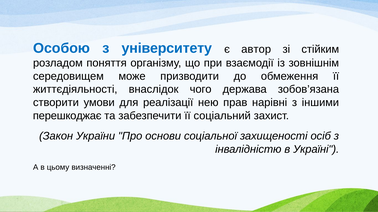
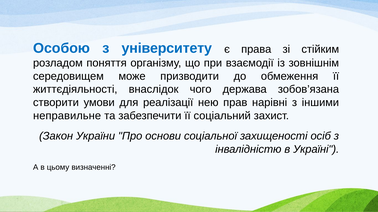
автор: автор -> права
перешкоджає: перешкоджає -> неправильне
